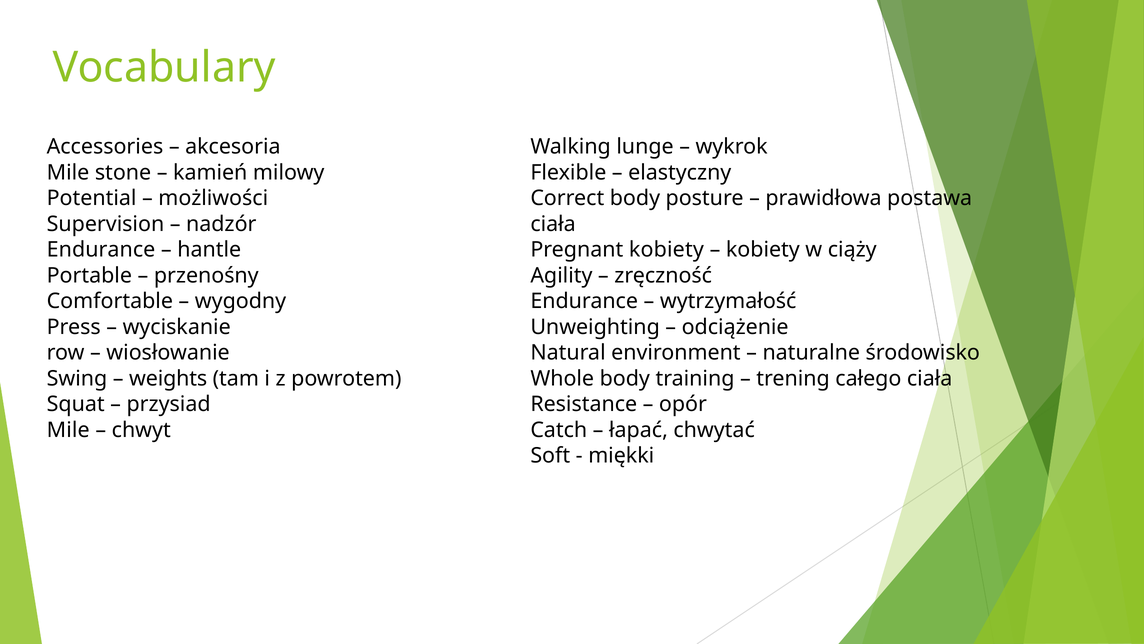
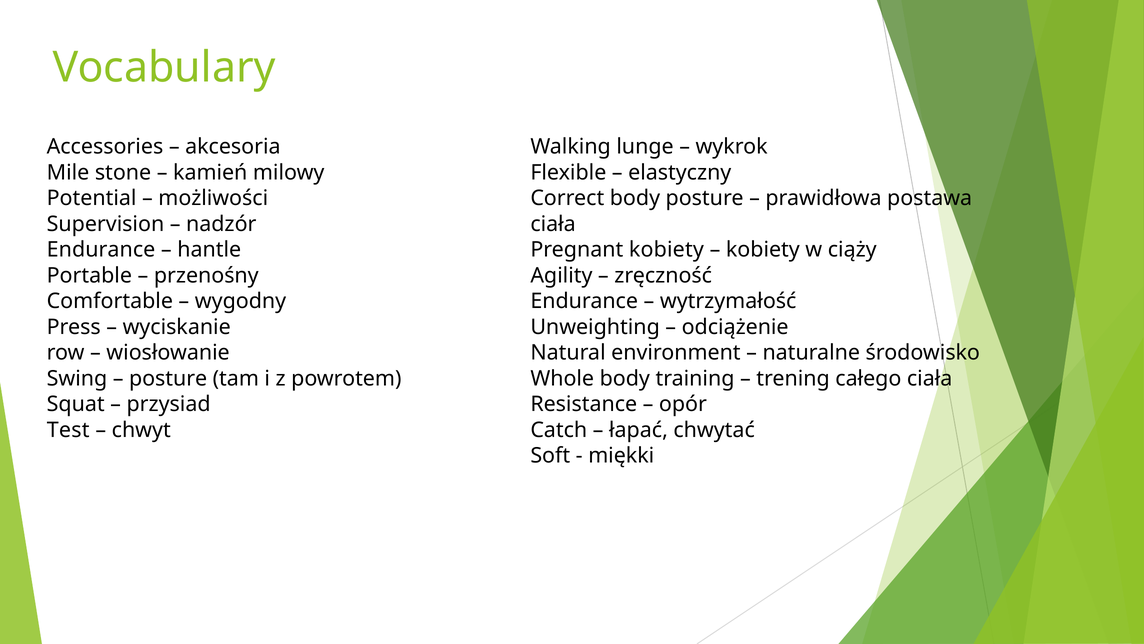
weights at (168, 378): weights -> posture
Mile at (68, 430): Mile -> Test
